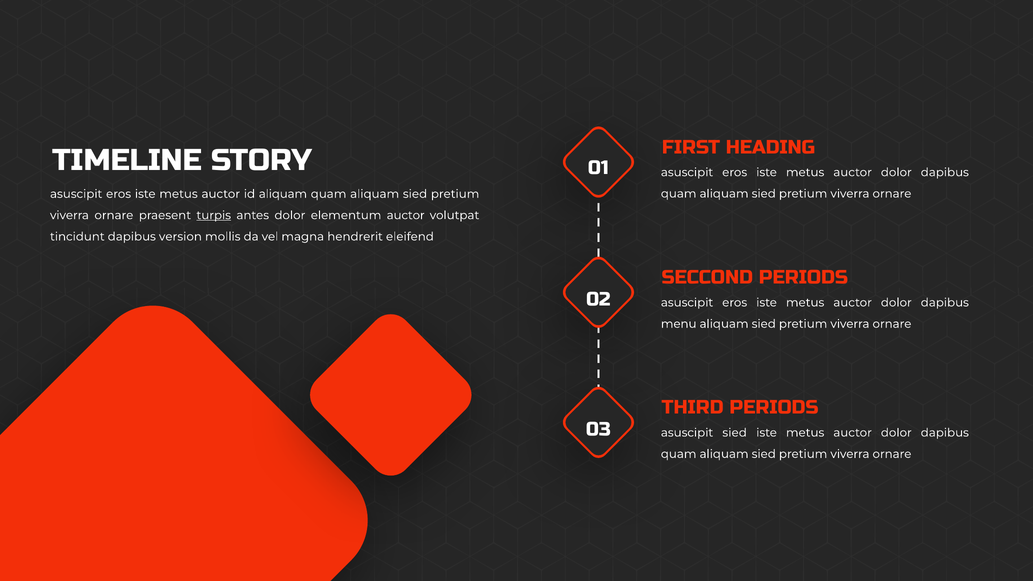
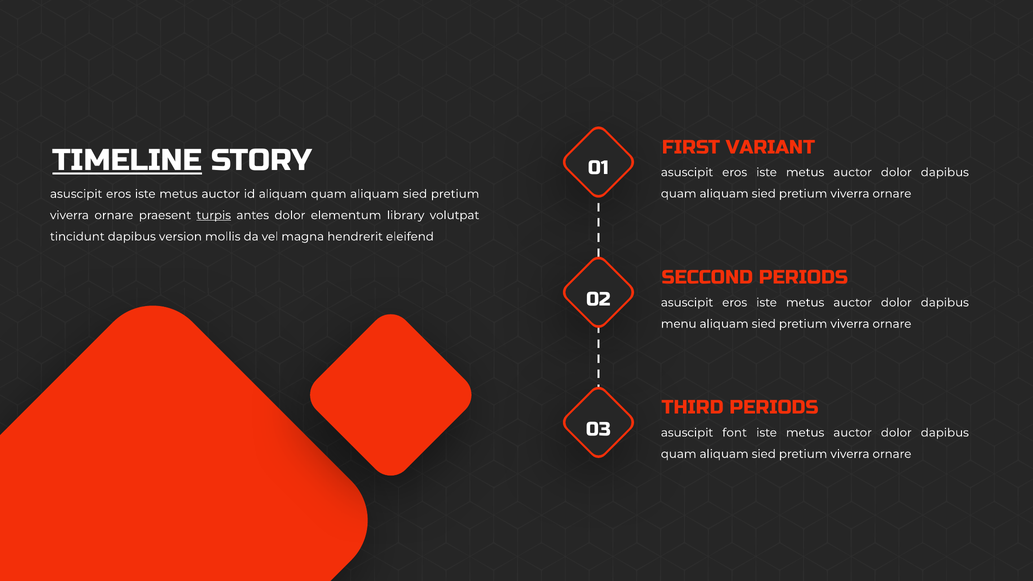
HEADING: HEADING -> VARIANT
TIMELINE underline: none -> present
elementum auctor: auctor -> library
asuscipit sied: sied -> font
